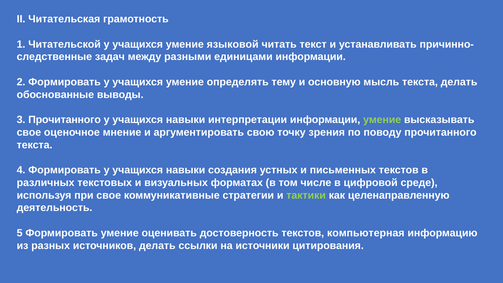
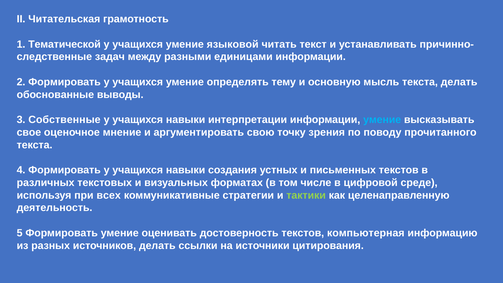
Читательской: Читательской -> Тематической
3 Прочитанного: Прочитанного -> Собственные
умение at (382, 120) colour: light green -> light blue
при свое: свое -> всех
